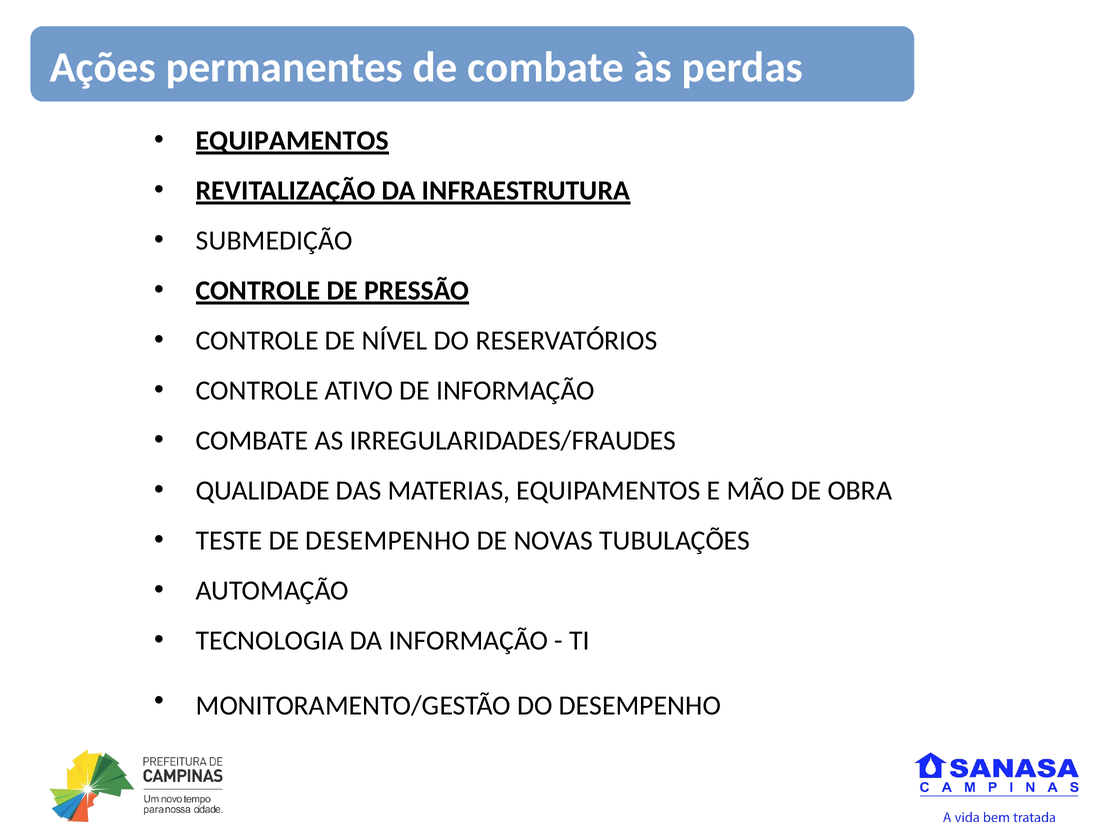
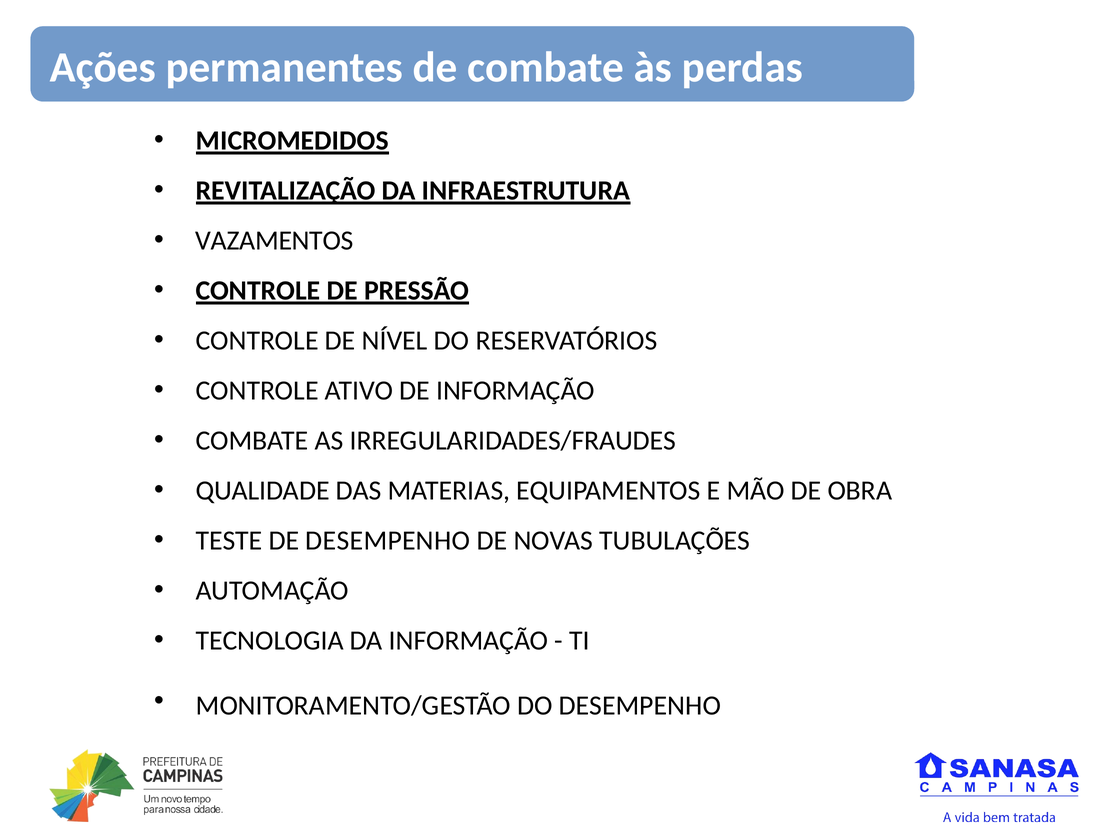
EQUIPAMENTOS at (292, 141): EQUIPAMENTOS -> MICROMEDIDOS
SUBMEDIÇÃO: SUBMEDIÇÃO -> VAZAMENTOS
